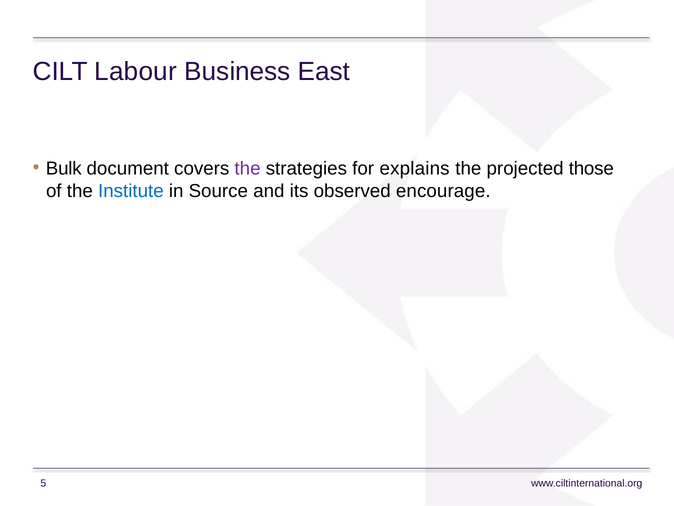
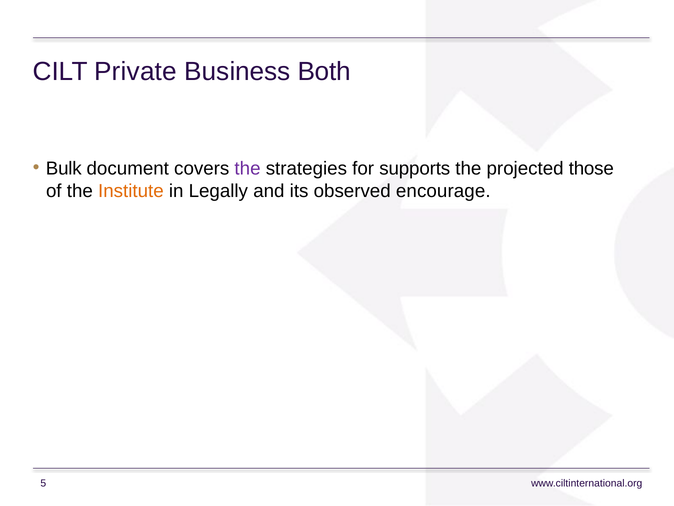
Labour: Labour -> Private
East: East -> Both
explains: explains -> supports
Institute colour: blue -> orange
Source: Source -> Legally
